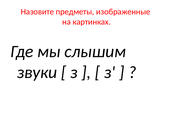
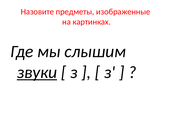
звуки underline: none -> present
